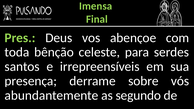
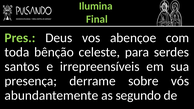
Imensa: Imensa -> Ilumina
